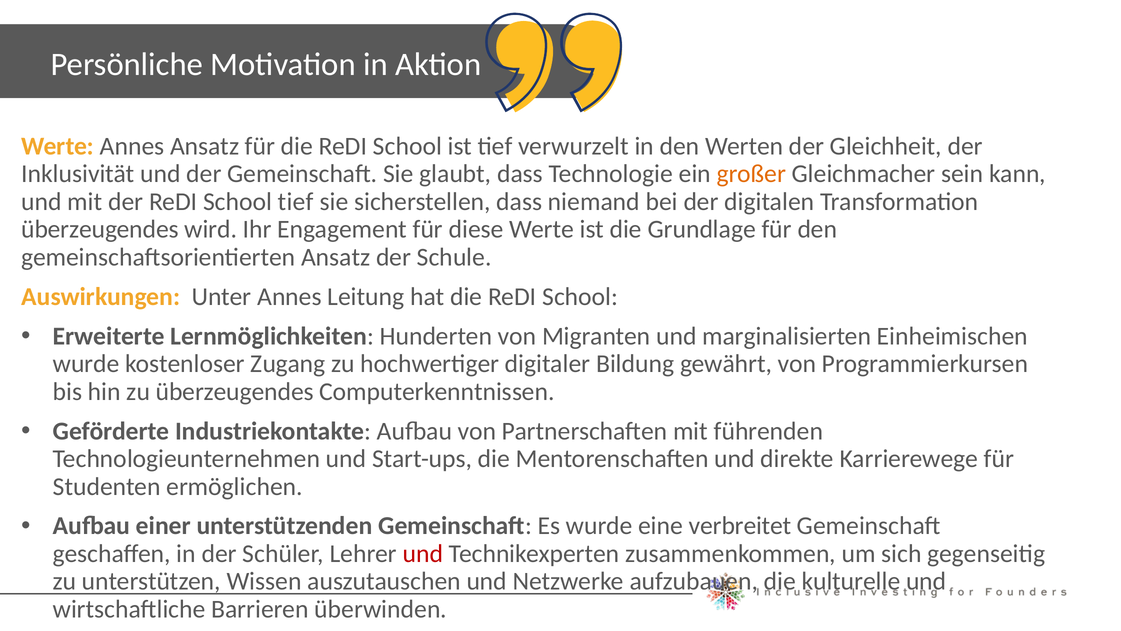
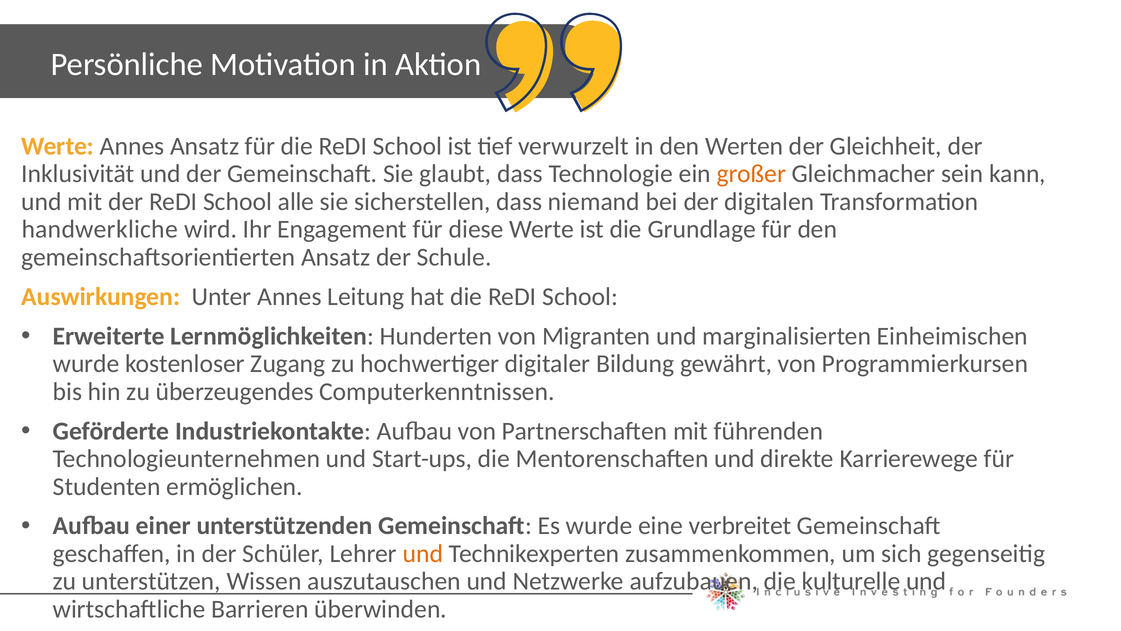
School tief: tief -> alle
überzeugendes at (100, 229): überzeugendes -> handwerkliche
und at (423, 553) colour: red -> orange
